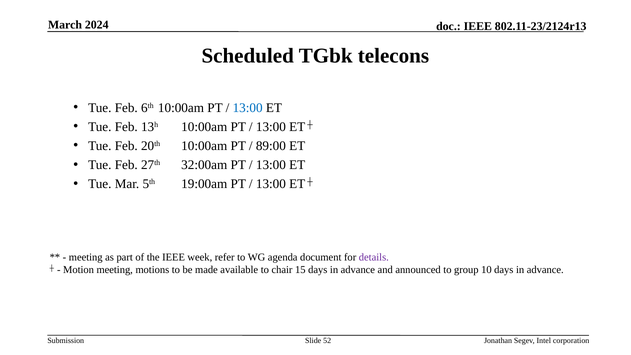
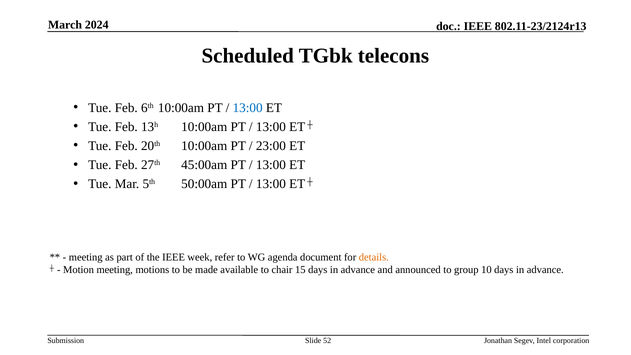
89:00: 89:00 -> 23:00
32:00am: 32:00am -> 45:00am
19:00am: 19:00am -> 50:00am
details colour: purple -> orange
